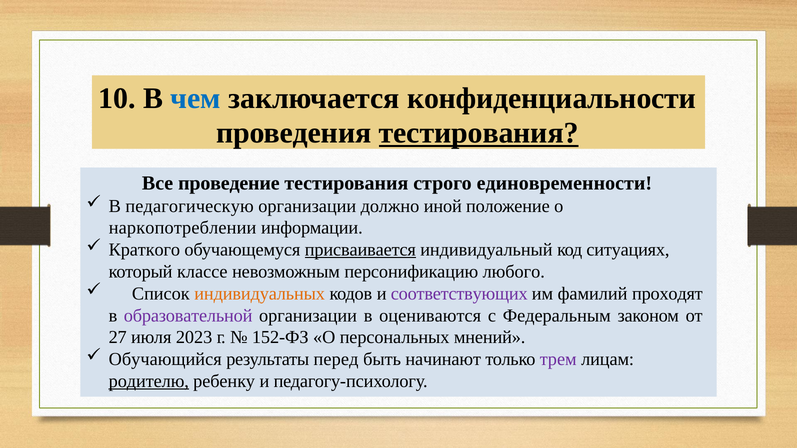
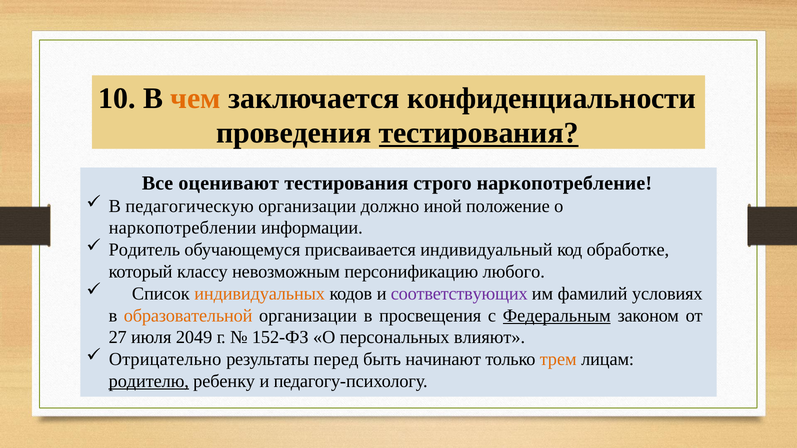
чем colour: blue -> orange
проведение: проведение -> оценивают
единовременности: единовременности -> наркопотребление
Краткого: Краткого -> Родитель
присваивается underline: present -> none
ситуациях: ситуациях -> обработке
классе: классе -> классу
проходят: проходят -> условиях
образовательной colour: purple -> orange
оцениваются: оцениваются -> просвещения
Федеральным underline: none -> present
2023: 2023 -> 2049
мнений: мнений -> влияют
Обучающийся: Обучающийся -> Отрицательно
трем colour: purple -> orange
